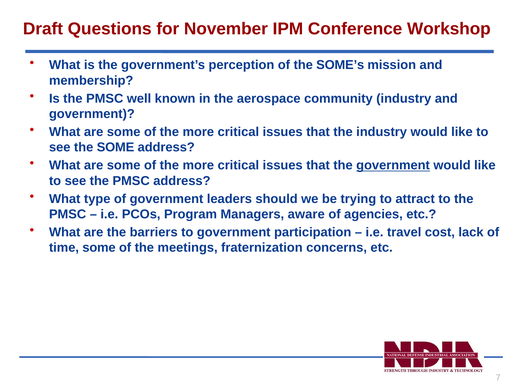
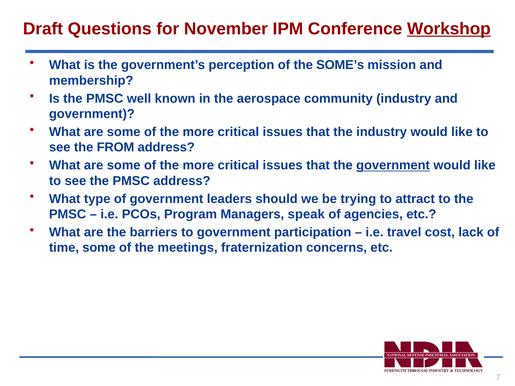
Workshop underline: none -> present
the SOME: SOME -> FROM
aware: aware -> speak
